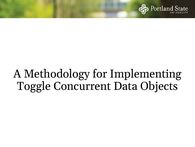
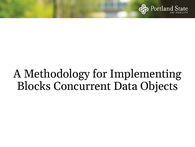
Toggle: Toggle -> Blocks
